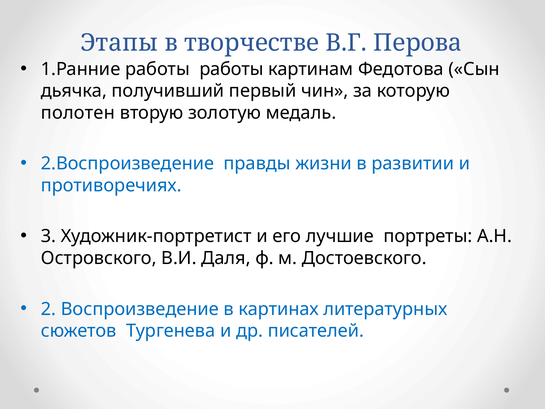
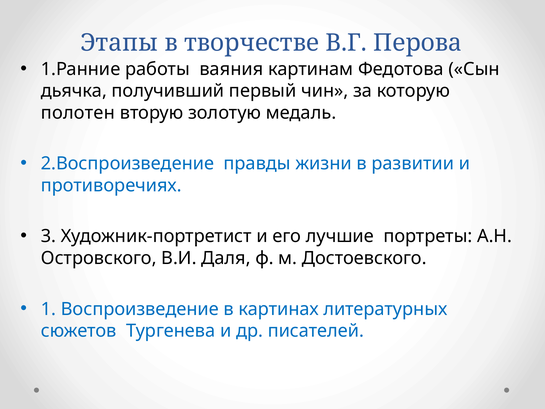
работы работы: работы -> ваяния
2: 2 -> 1
